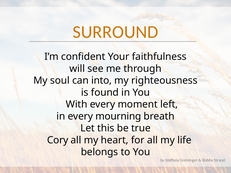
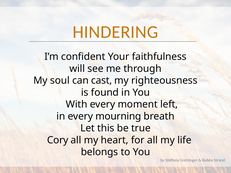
SURROUND: SURROUND -> HINDERING
into: into -> cast
